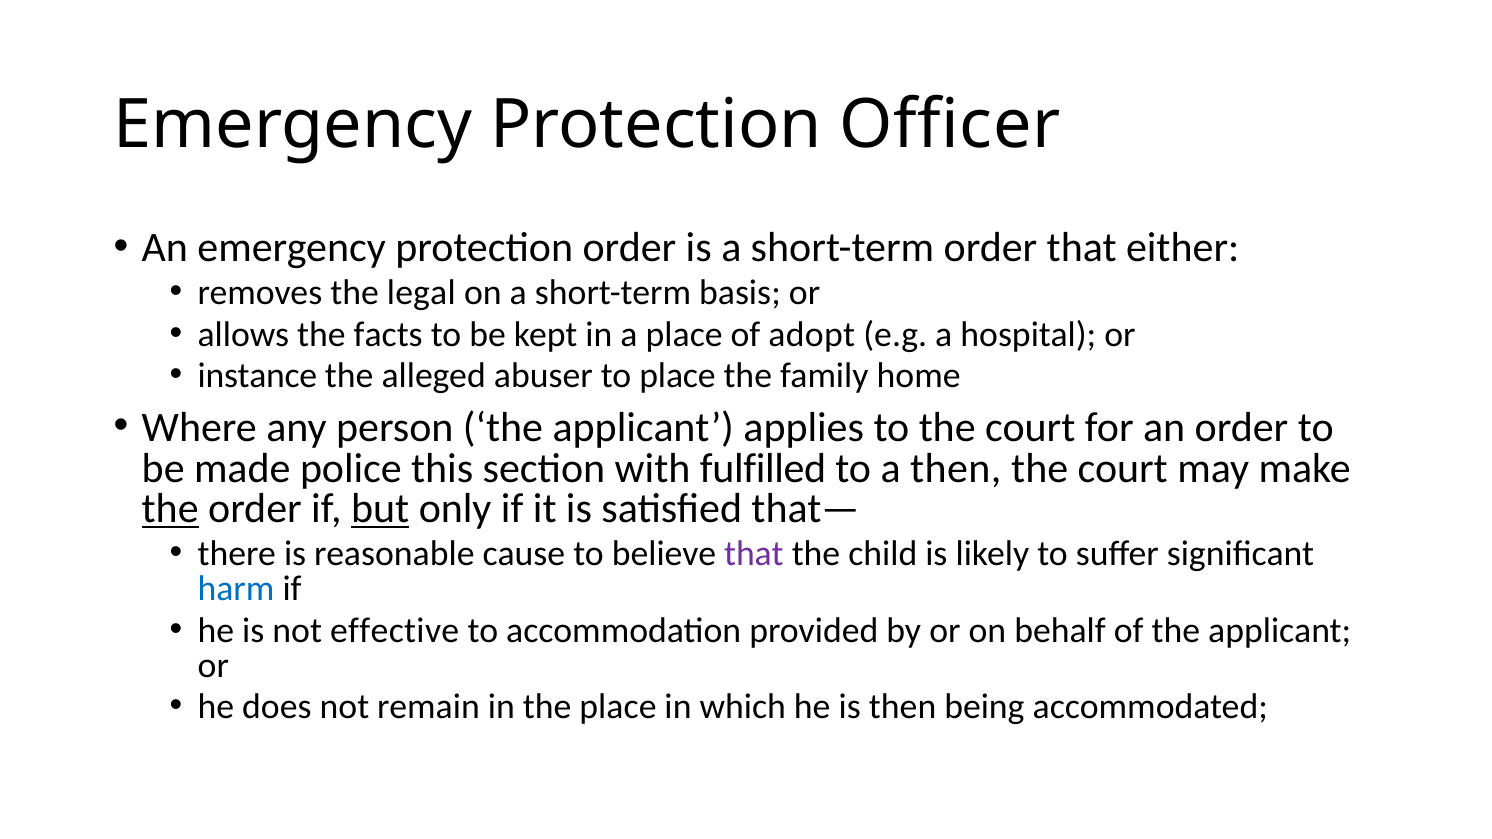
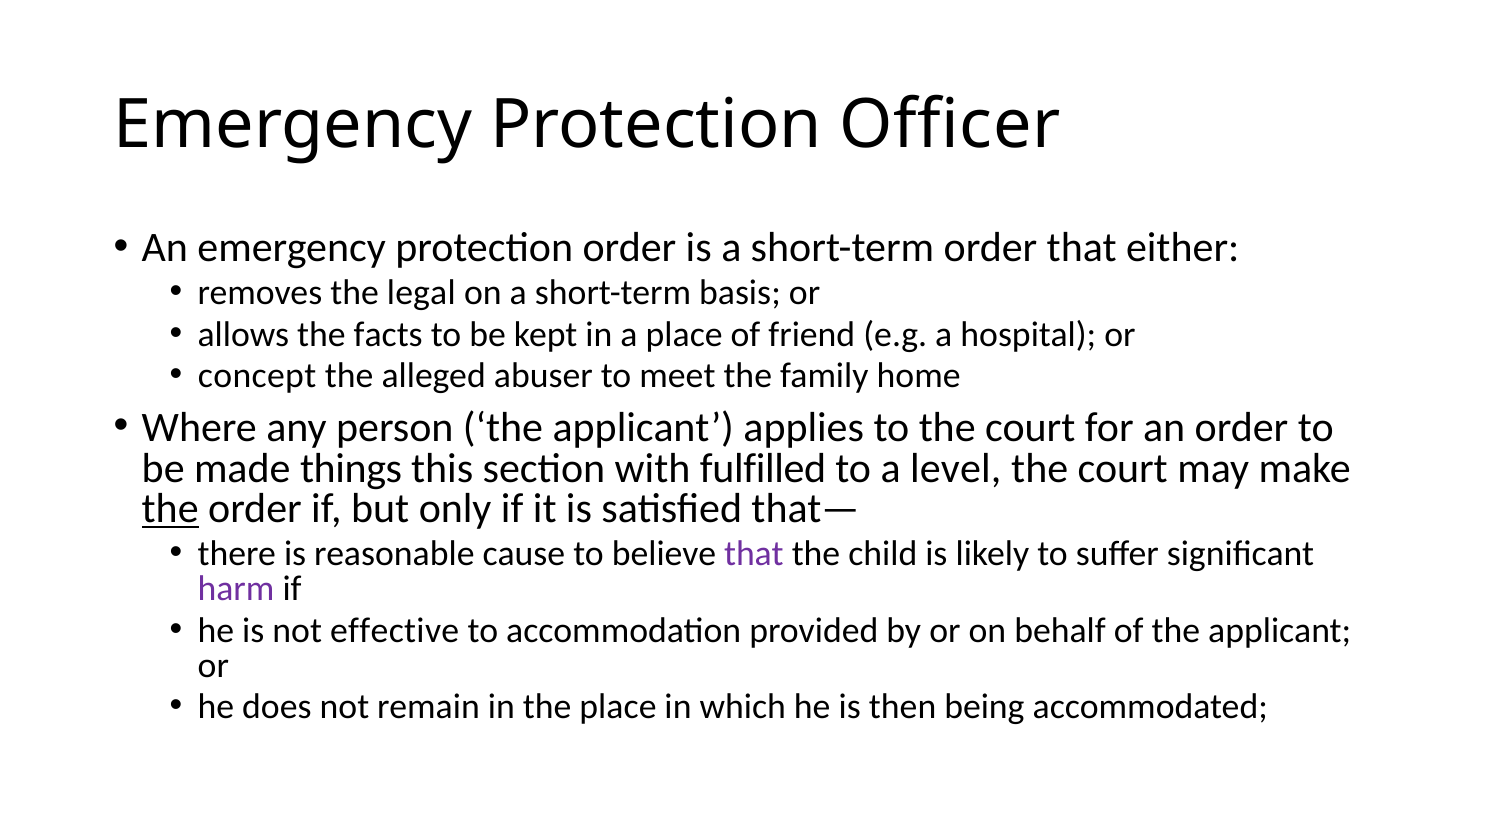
adopt: adopt -> friend
instance: instance -> concept
to place: place -> meet
police: police -> things
a then: then -> level
but underline: present -> none
harm colour: blue -> purple
